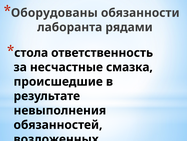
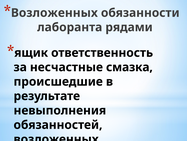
Оборудованы at (54, 13): Оборудованы -> Возложенных
стола: стола -> ящик
